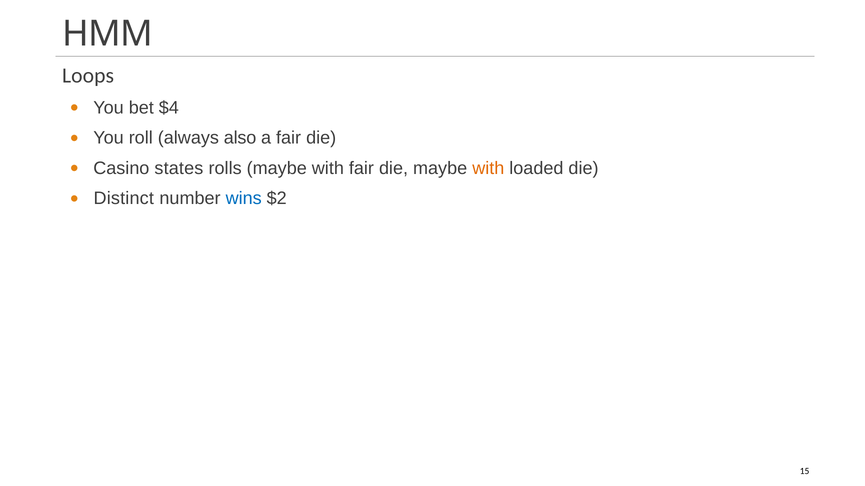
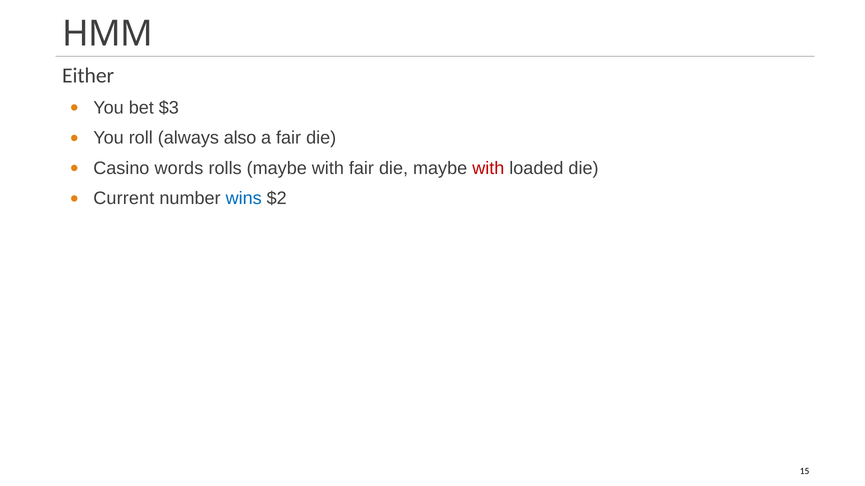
Loops: Loops -> Either
$4: $4 -> $3
states: states -> words
with at (488, 168) colour: orange -> red
Distinct: Distinct -> Current
